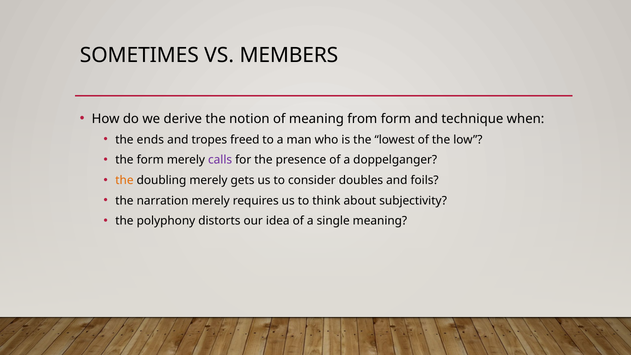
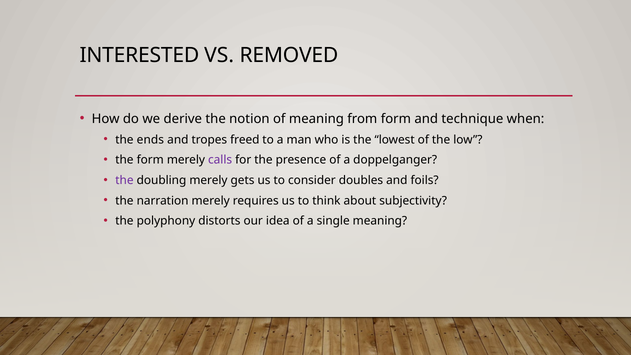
SOMETIMES: SOMETIMES -> INTERESTED
MEMBERS: MEMBERS -> REMOVED
the at (124, 180) colour: orange -> purple
